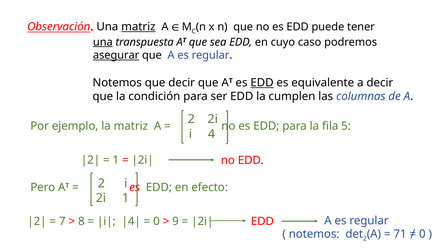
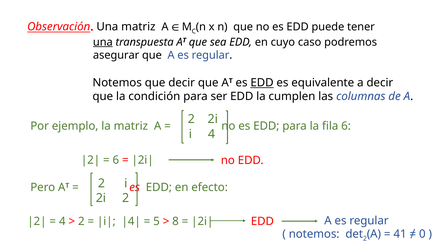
matriz at (138, 27) underline: present -> none
asegurar underline: present -> none
fila 5: 5 -> 6
1 at (116, 160): 1 -> 6
2i 1: 1 -> 2
7 at (62, 221): 7 -> 4
8 at (81, 221): 8 -> 2
0 at (157, 221): 0 -> 5
9: 9 -> 8
71: 71 -> 41
